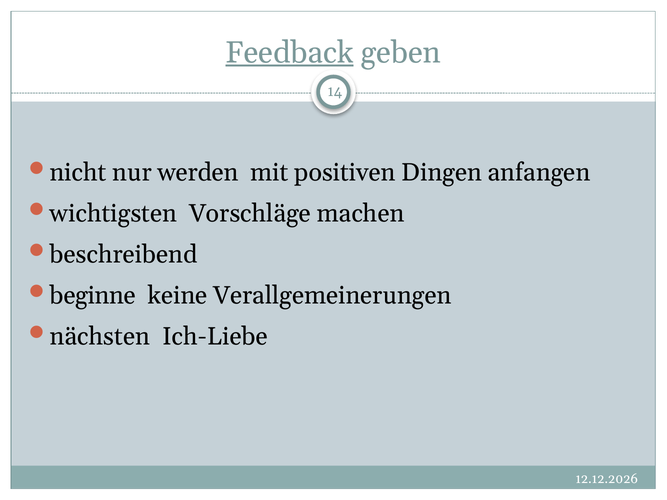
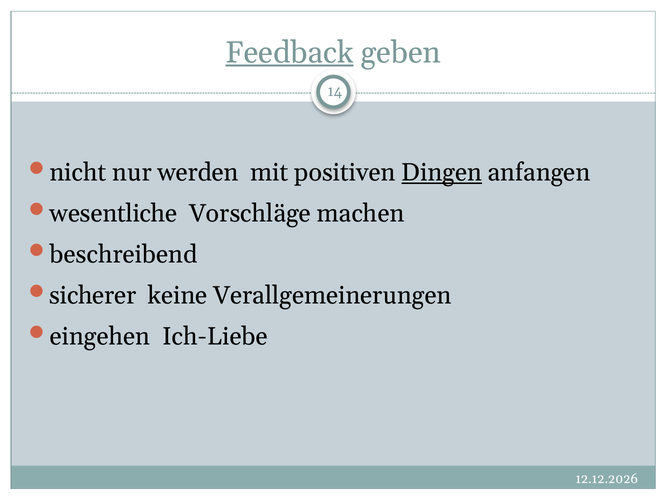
Dingen underline: none -> present
wichtigsten: wichtigsten -> wesentliche
beginne: beginne -> sicherer
nächsten: nächsten -> eingehen
